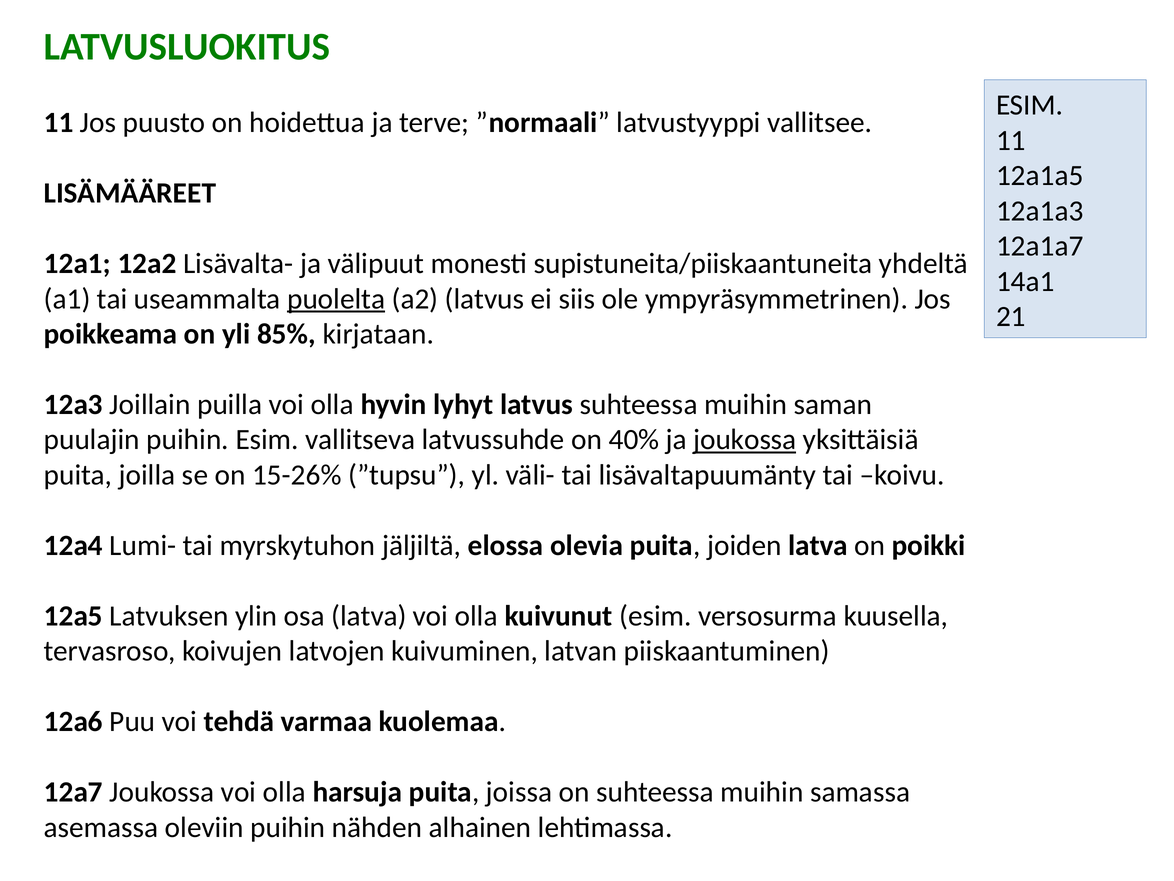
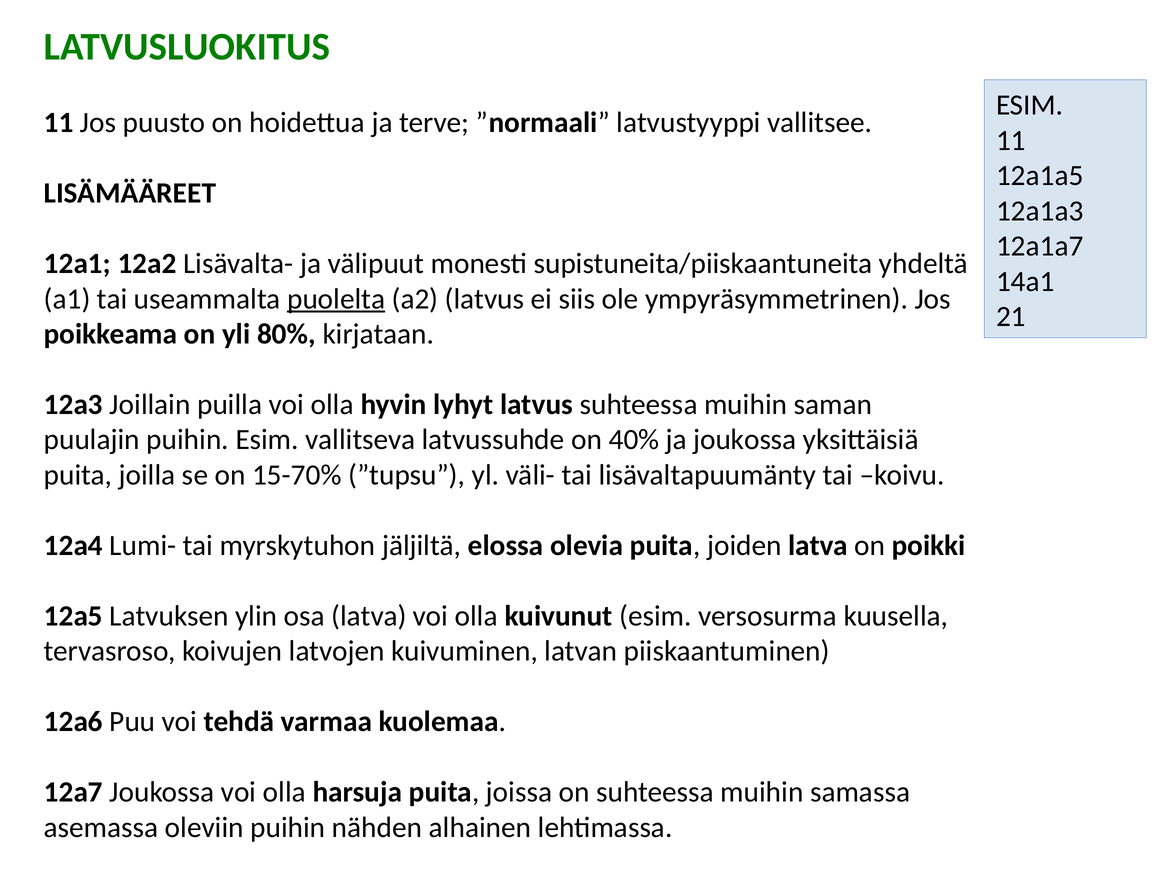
85%: 85% -> 80%
joukossa at (745, 440) underline: present -> none
15-26%: 15-26% -> 15-70%
